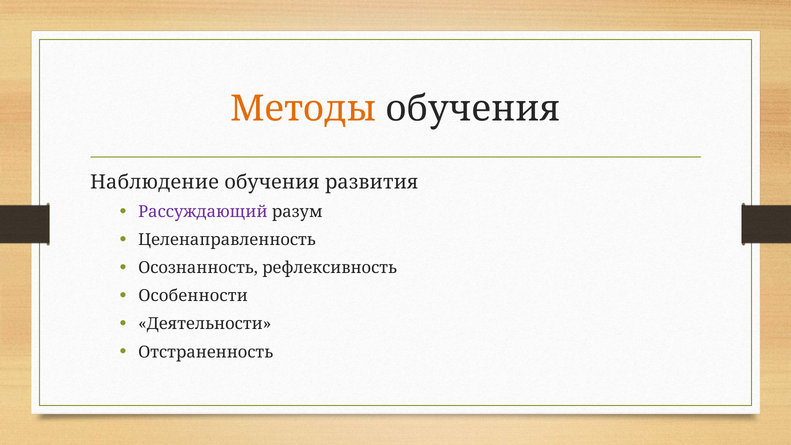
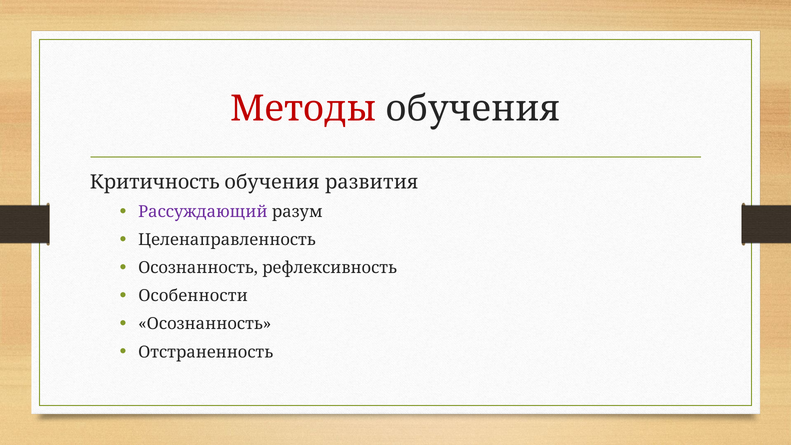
Методы colour: orange -> red
Наблюдение: Наблюдение -> Критичность
Деятельности at (205, 324): Деятельности -> Осознанность
